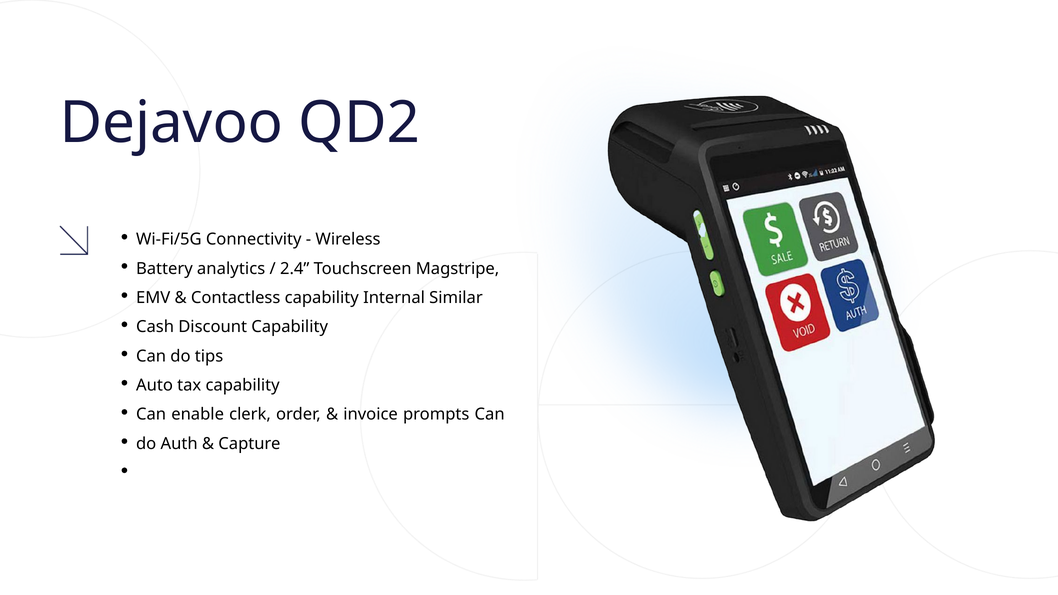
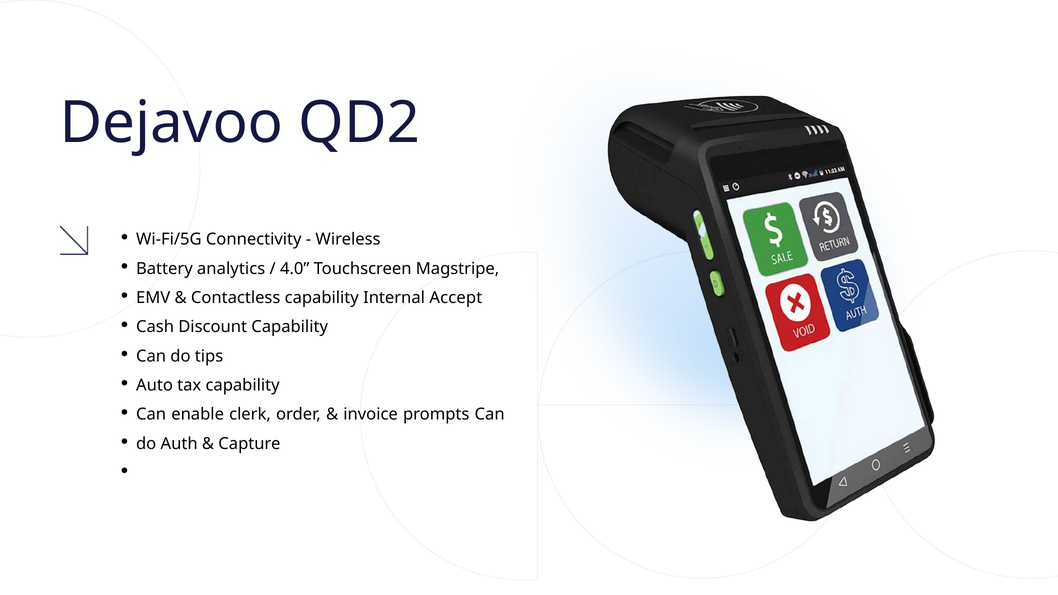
2.4: 2.4 -> 4.0
Similar: Similar -> Accept
